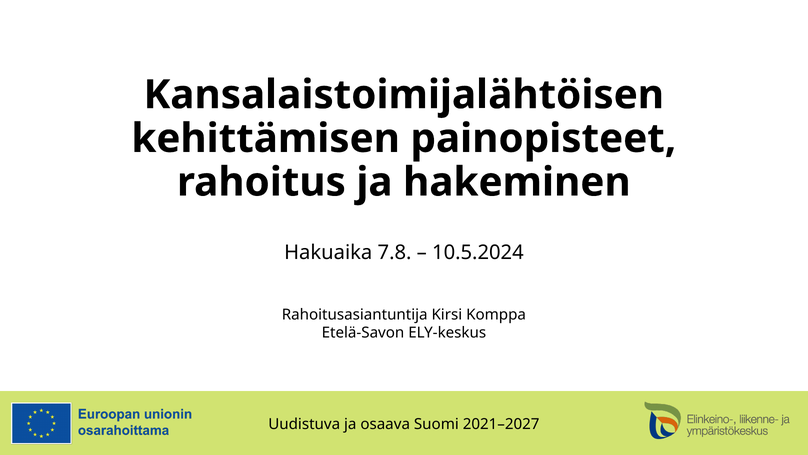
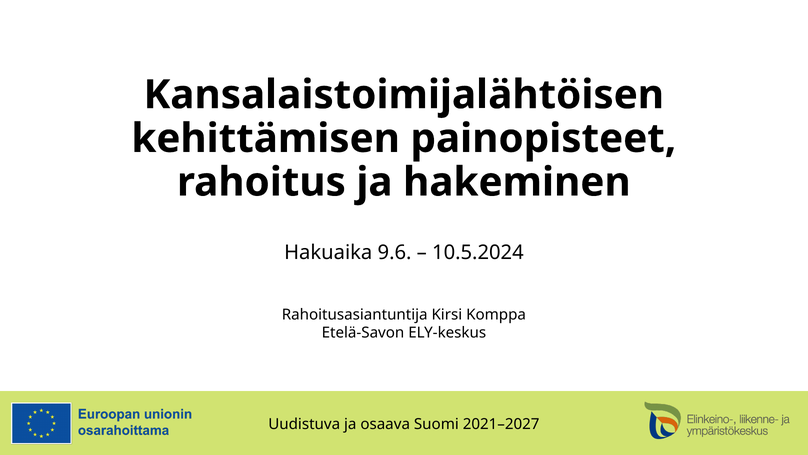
7.8: 7.8 -> 9.6
